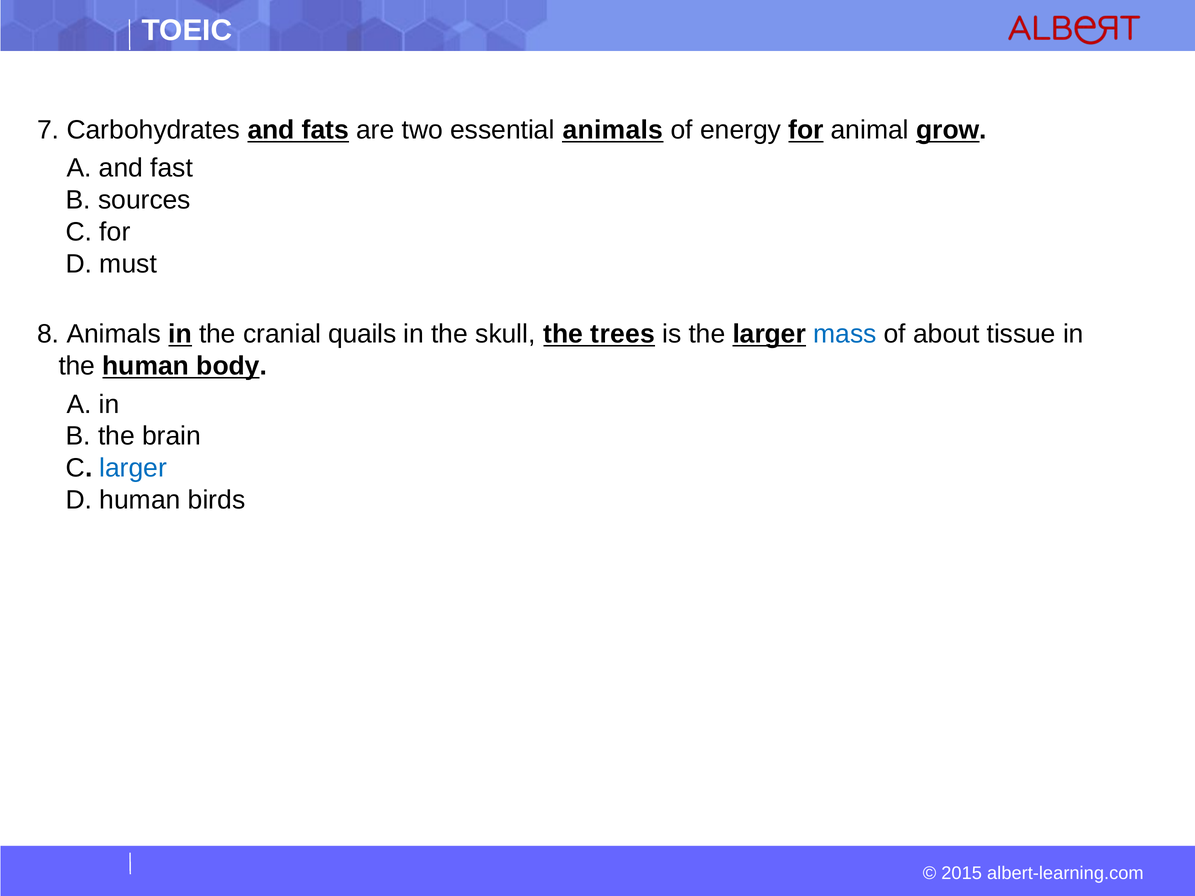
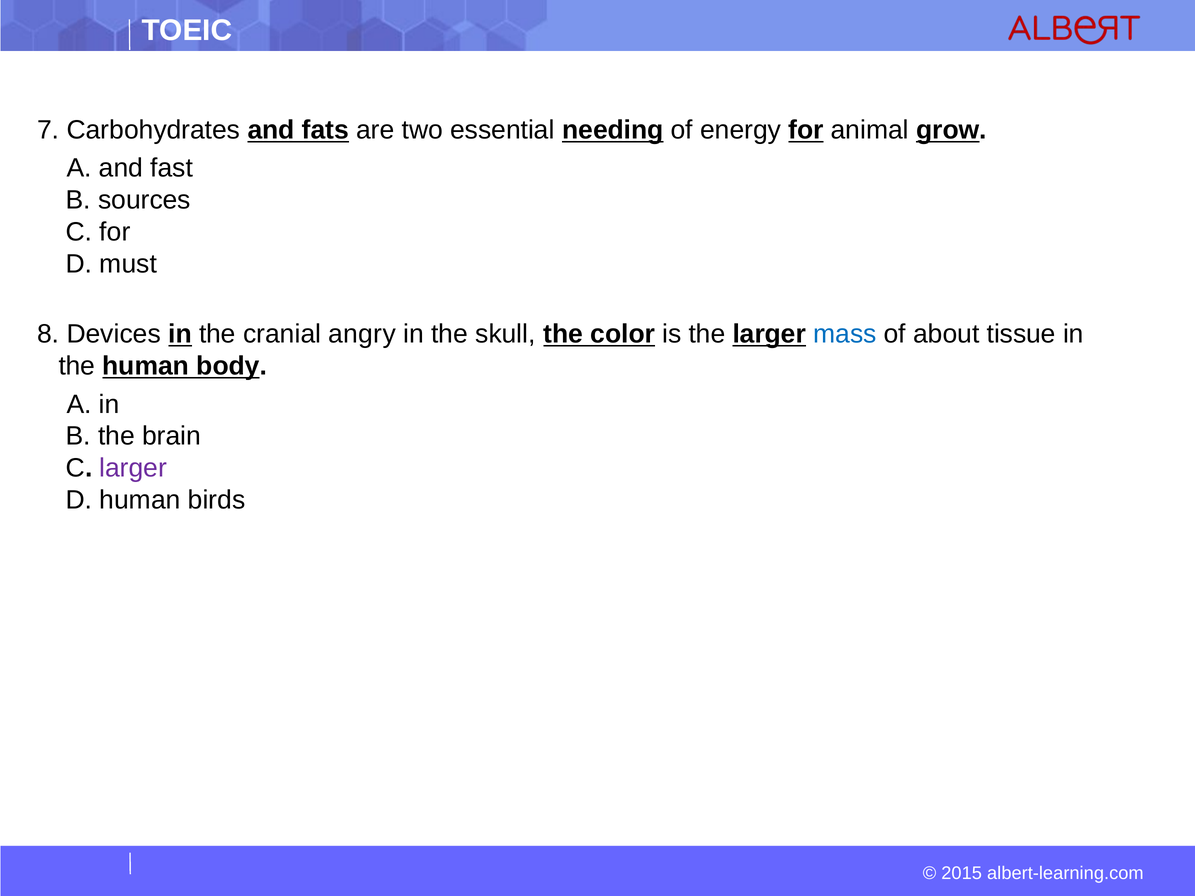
essential animals: animals -> needing
8 Animals: Animals -> Devices
quails: quails -> angry
trees: trees -> color
larger at (133, 468) colour: blue -> purple
